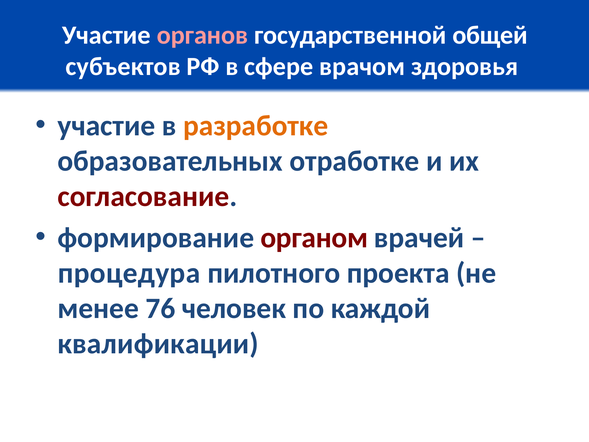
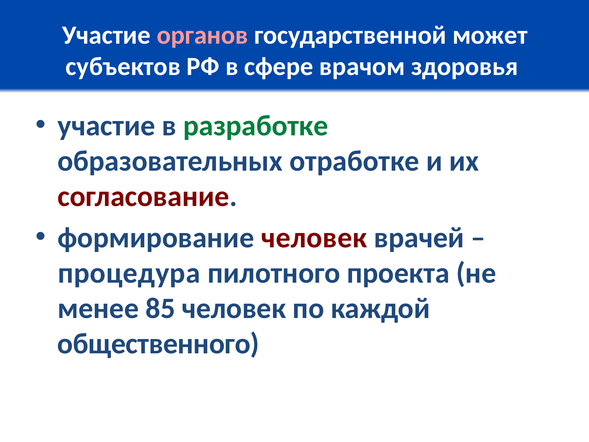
общей: общей -> может
разработке colour: orange -> green
формирование органом: органом -> человек
76: 76 -> 85
квалификации: квалификации -> общественного
